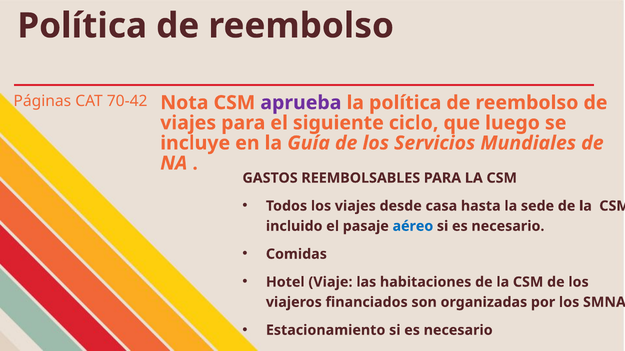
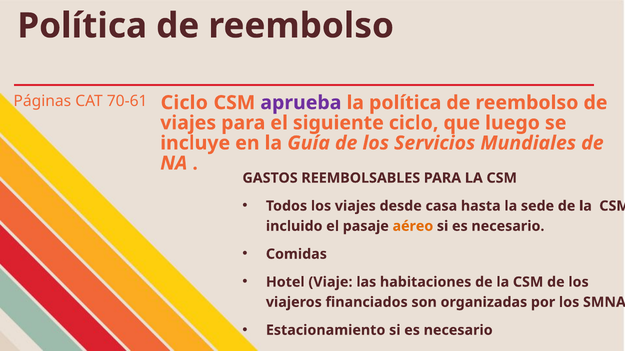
70-42: 70-42 -> 70-61
Nota at (184, 103): Nota -> Ciclo
aéreo colour: blue -> orange
